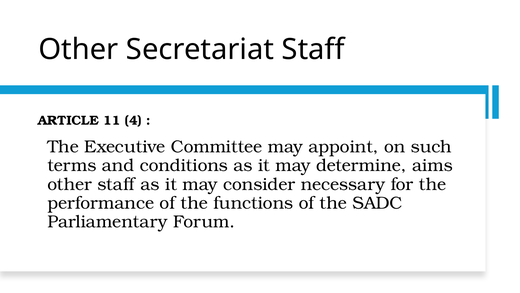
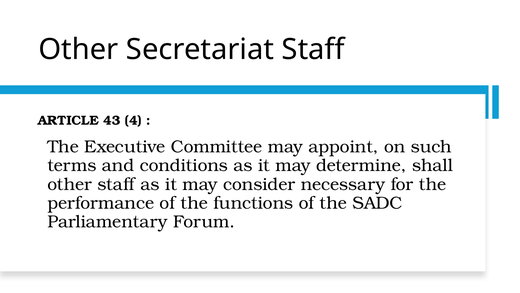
11: 11 -> 43
aims: aims -> shall
